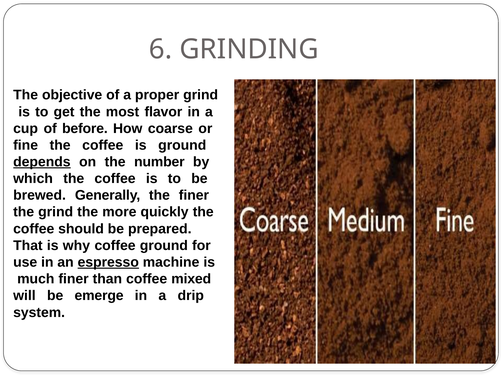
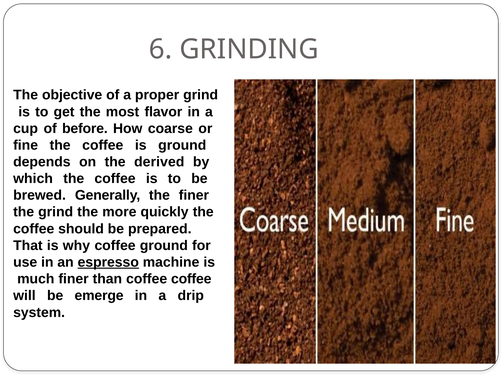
depends underline: present -> none
number: number -> derived
coffee mixed: mixed -> coffee
